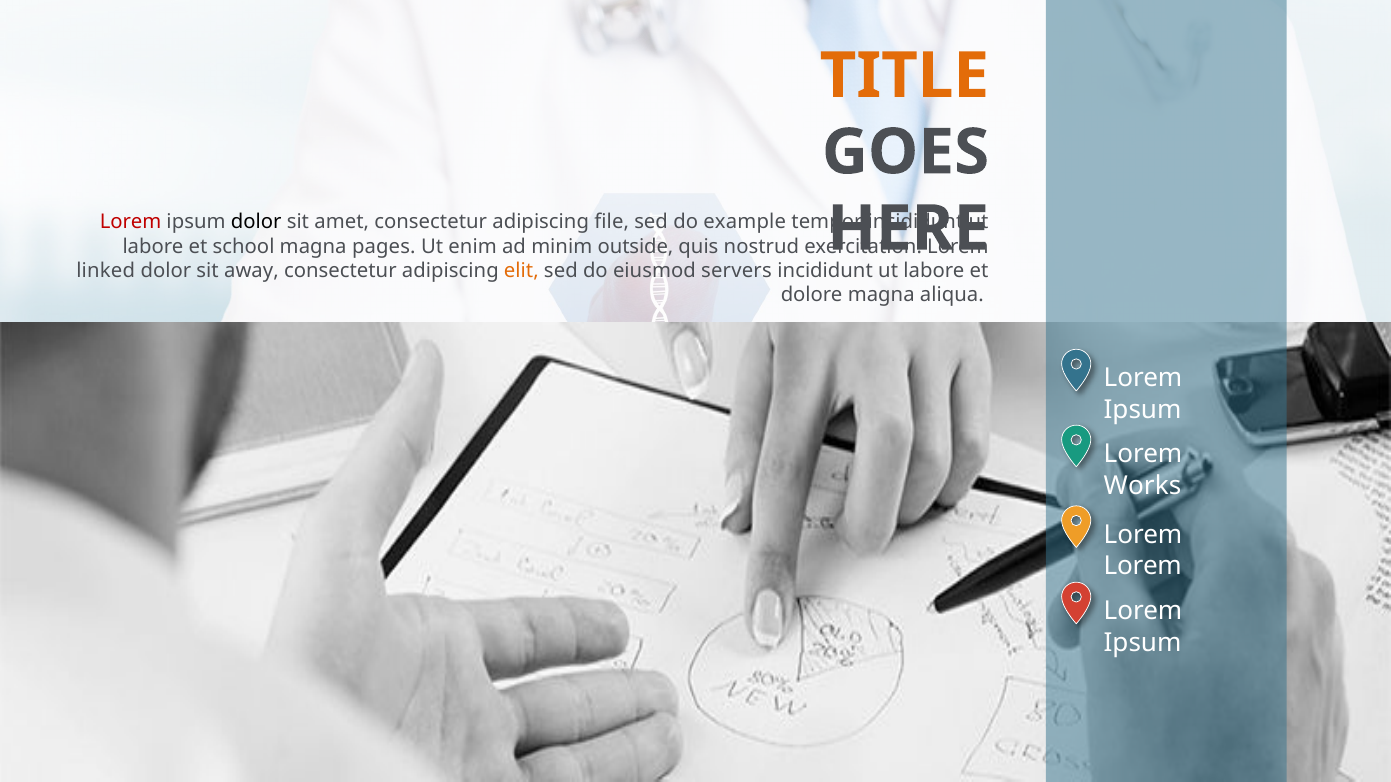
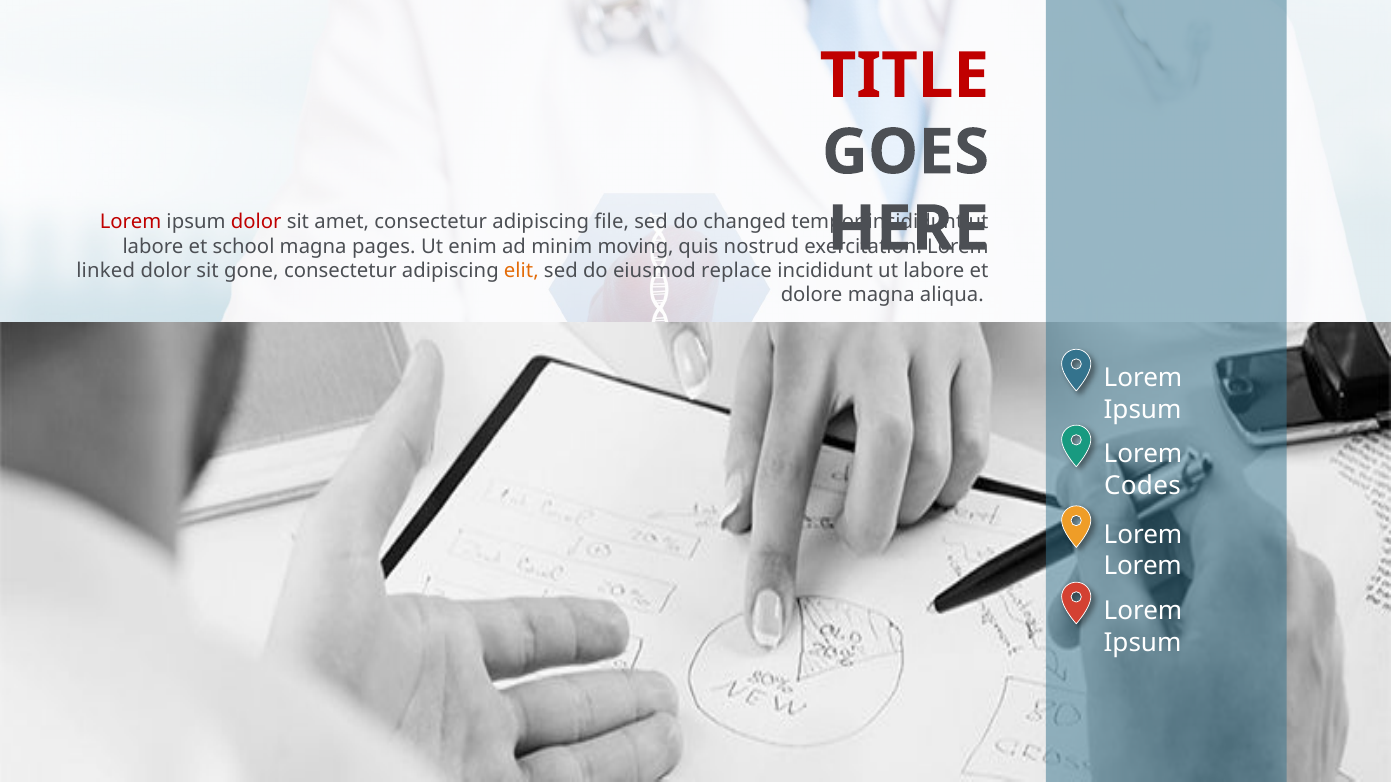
TITLE colour: orange -> red
dolor at (256, 222) colour: black -> red
example: example -> changed
outside: outside -> moving
away: away -> gone
servers: servers -> replace
Works: Works -> Codes
